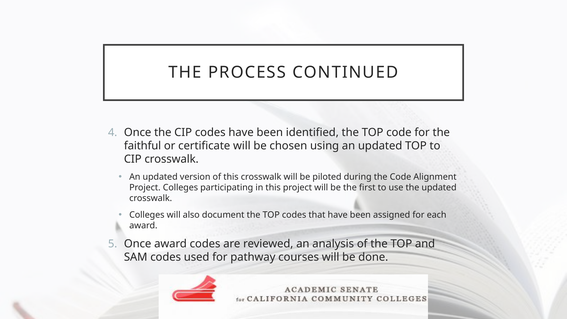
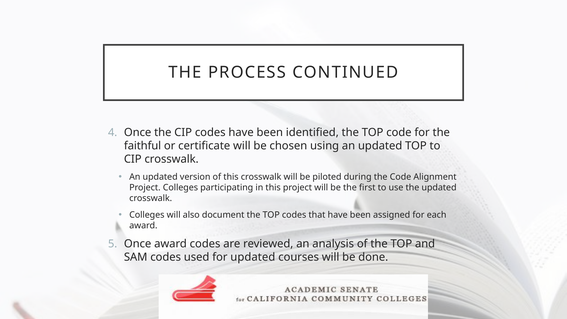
for pathway: pathway -> updated
